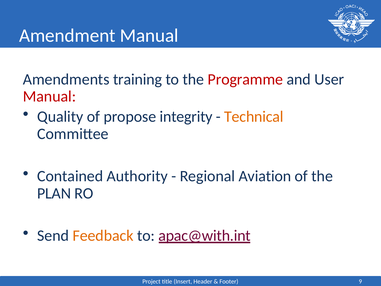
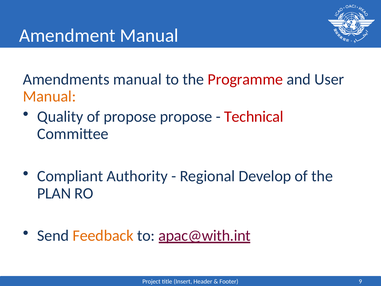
Amendments training: training -> manual
Manual at (49, 96) colour: red -> orange
propose integrity: integrity -> propose
Technical colour: orange -> red
Contained: Contained -> Compliant
Aviation: Aviation -> Develop
